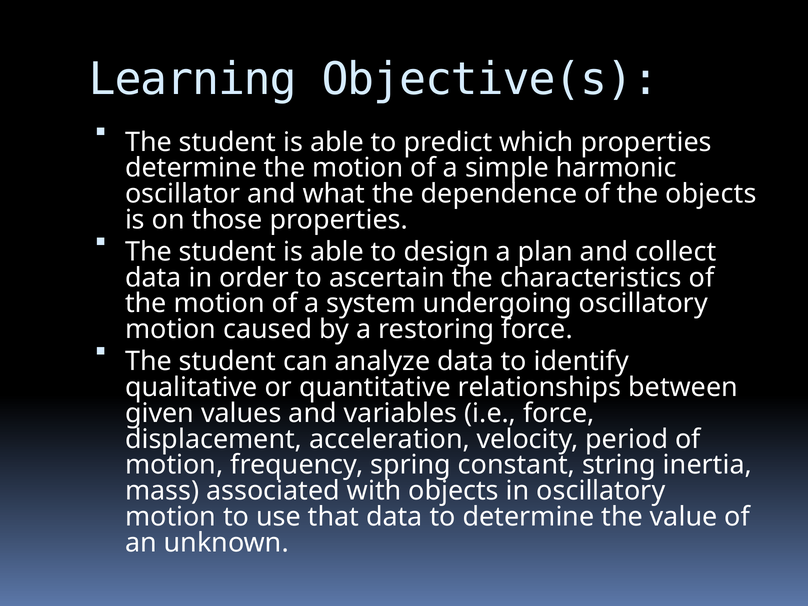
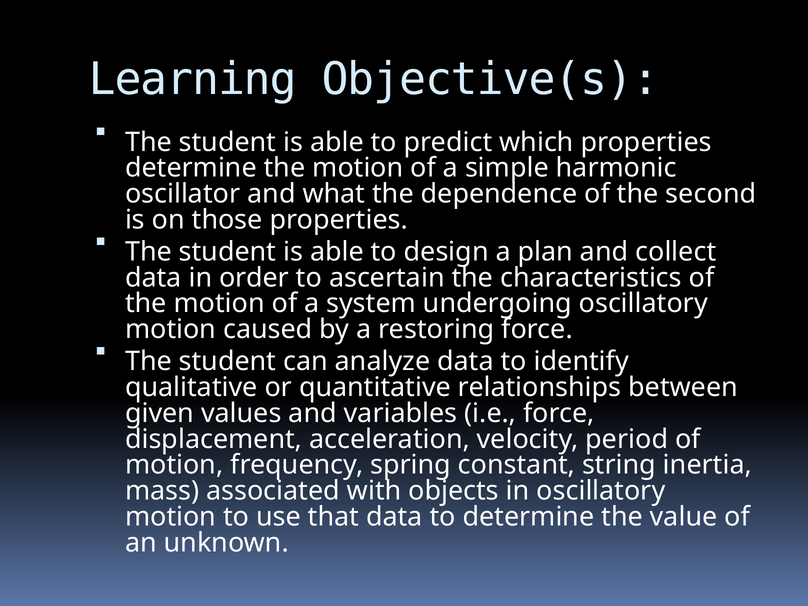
the objects: objects -> second
